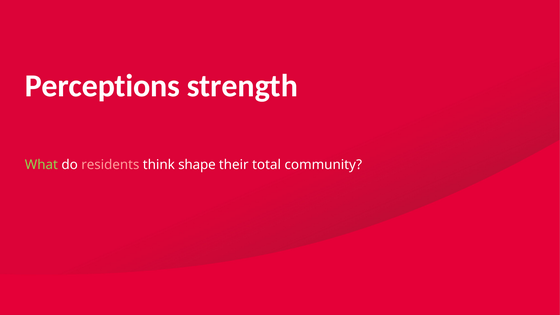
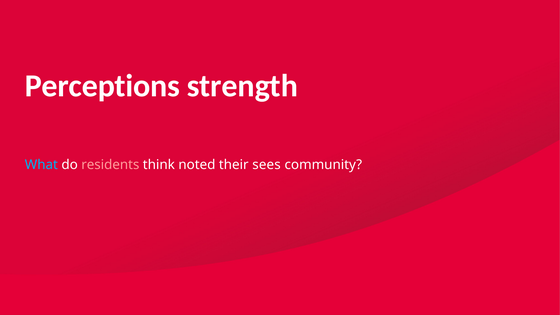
What colour: light green -> light blue
shape: shape -> noted
total: total -> sees
